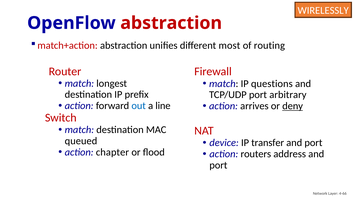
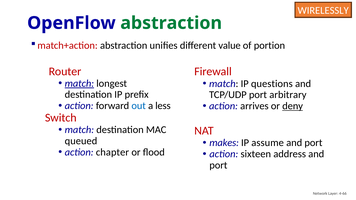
abstraction at (171, 23) colour: red -> green
most: most -> value
routing: routing -> portion
match at (79, 83) underline: none -> present
line: line -> less
device: device -> makes
transfer: transfer -> assume
routers: routers -> sixteen
